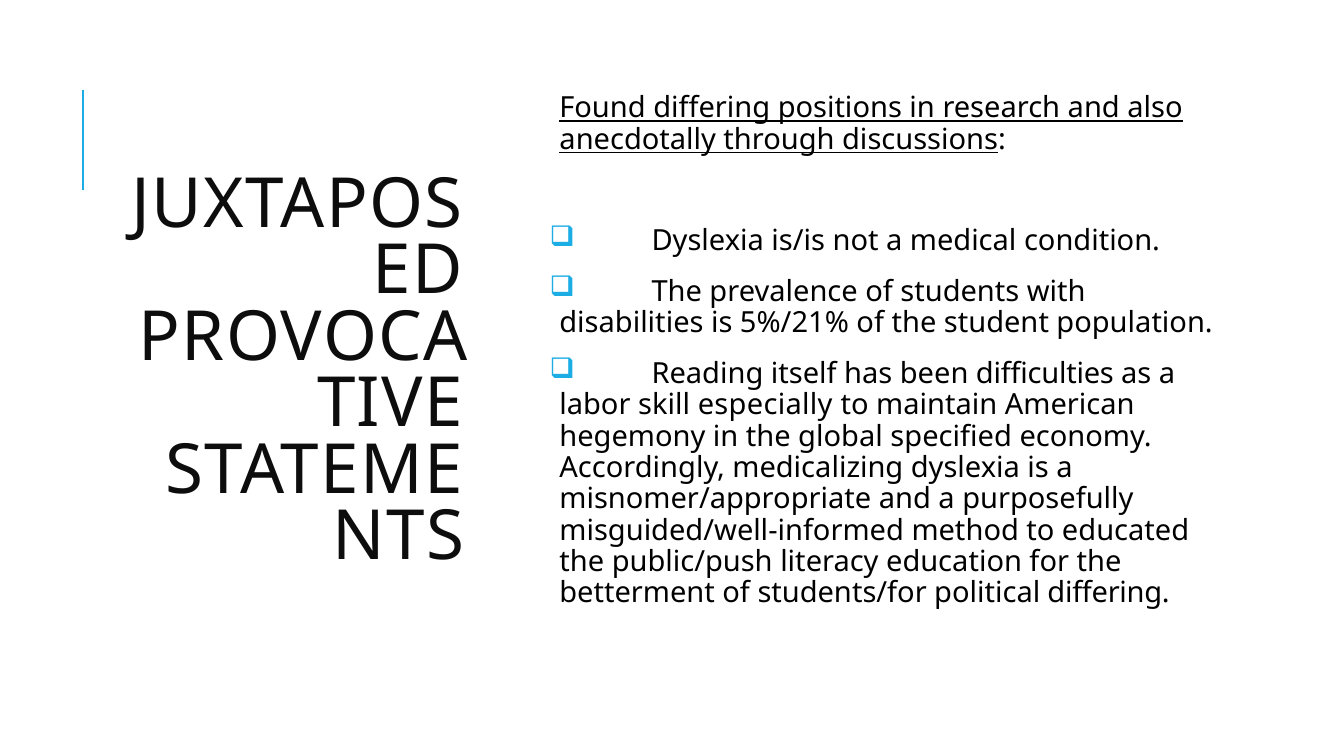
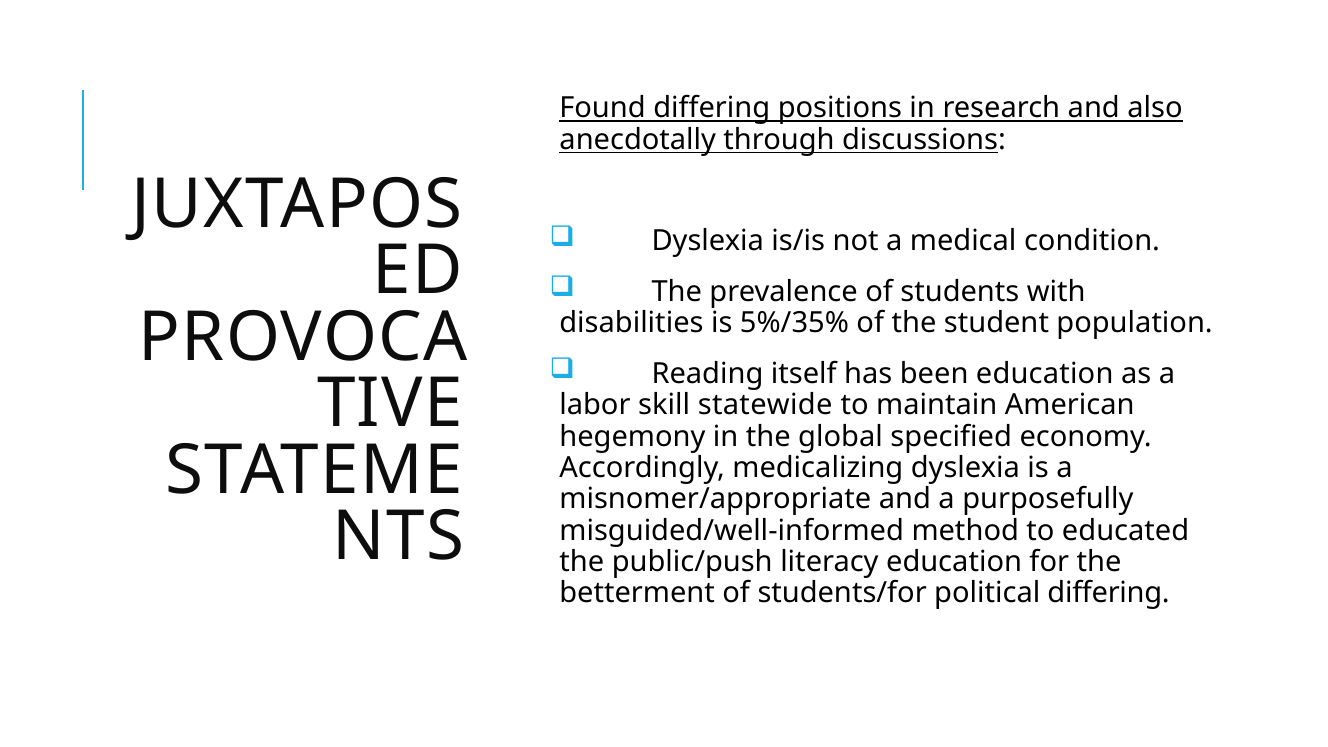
5%/21%: 5%/21% -> 5%/35%
been difficulties: difficulties -> education
especially: especially -> statewide
